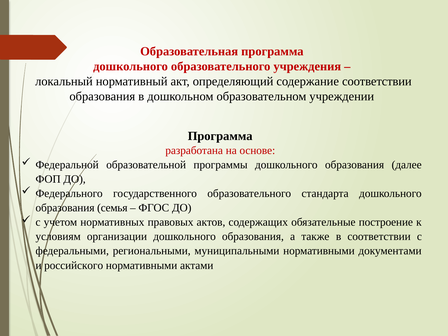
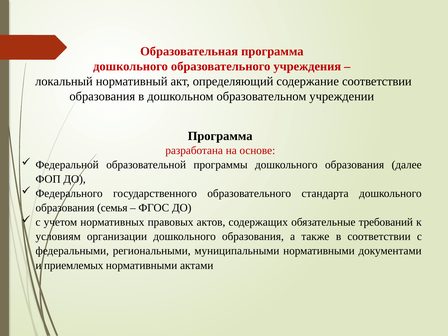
построение: построение -> требований
российского: российского -> приемлемых
